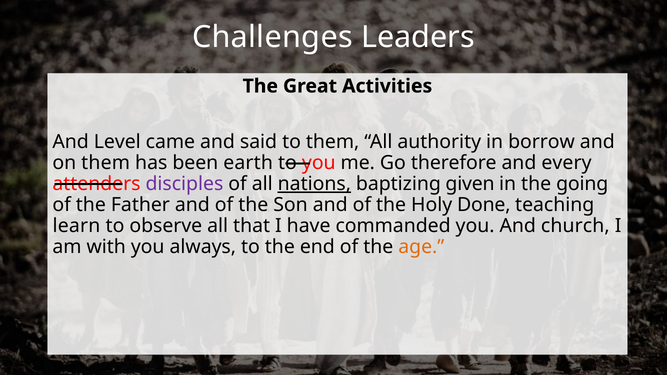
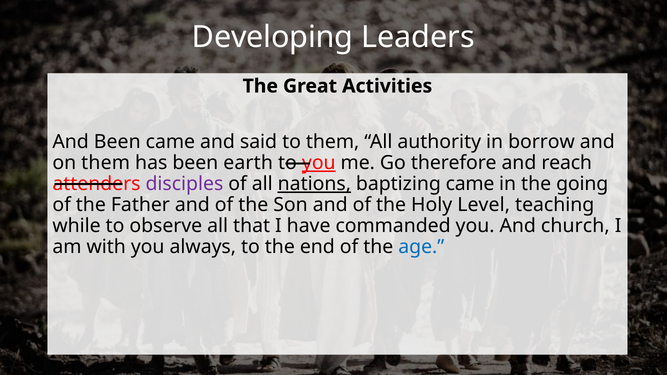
Challenges: Challenges -> Developing
And Level: Level -> Been
you at (319, 163) underline: none -> present
every: every -> reach
baptizing given: given -> came
Done: Done -> Level
learn: learn -> while
age colour: orange -> blue
